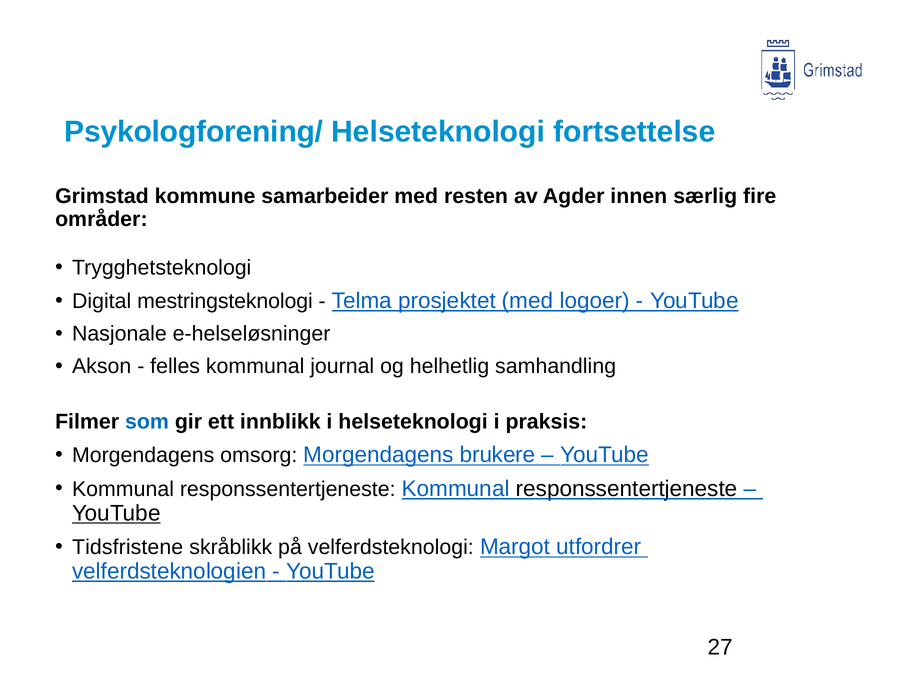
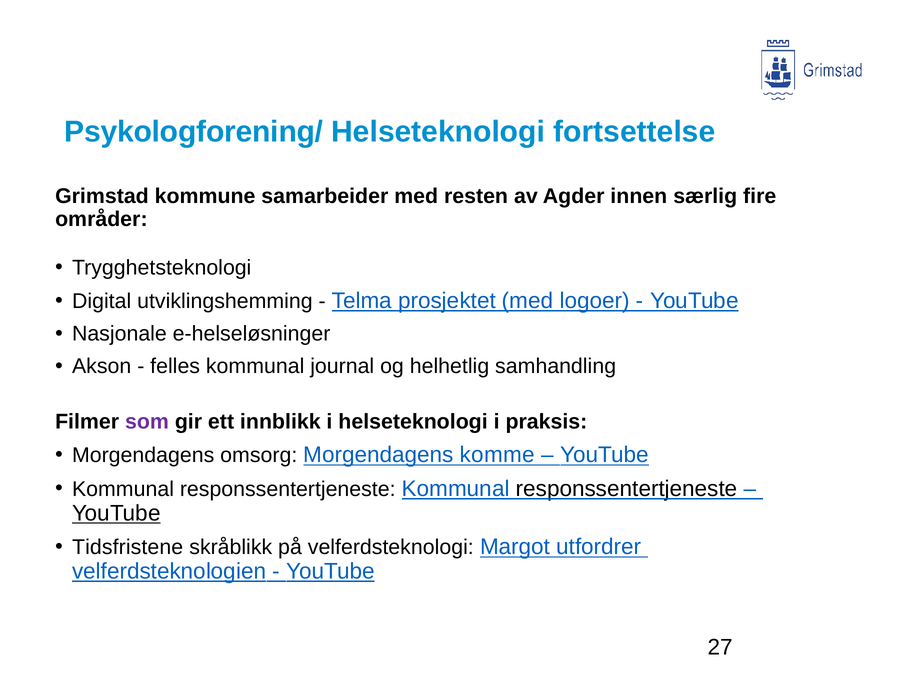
mestringsteknologi: mestringsteknologi -> utviklingshemming
som colour: blue -> purple
brukere: brukere -> komme
